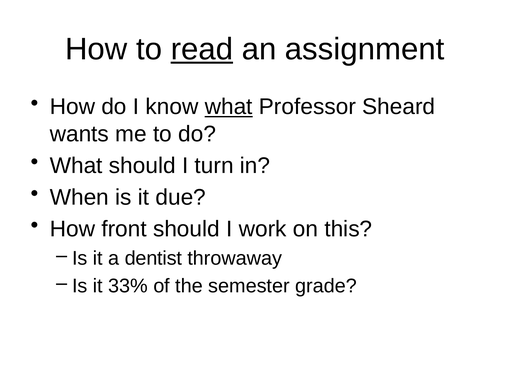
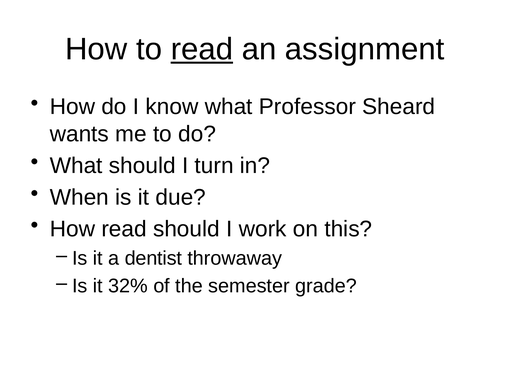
what at (229, 107) underline: present -> none
How front: front -> read
33%: 33% -> 32%
